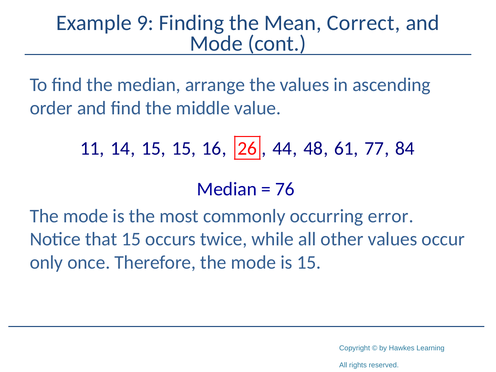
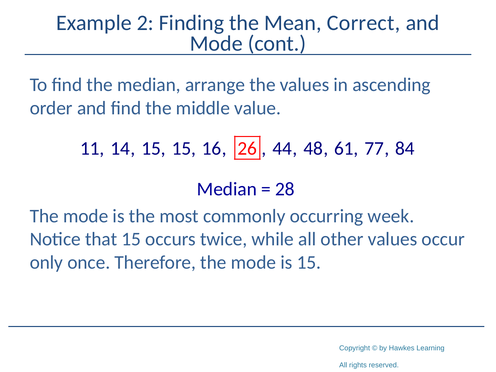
9: 9 -> 2
76: 76 -> 28
error: error -> week
